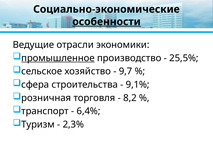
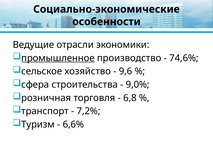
особенности underline: present -> none
25,5%: 25,5% -> 74,6%
9,7: 9,7 -> 9,6
9,1%: 9,1% -> 9,0%
8,2: 8,2 -> 6,8
6,4%: 6,4% -> 7,2%
2,3%: 2,3% -> 6,6%
